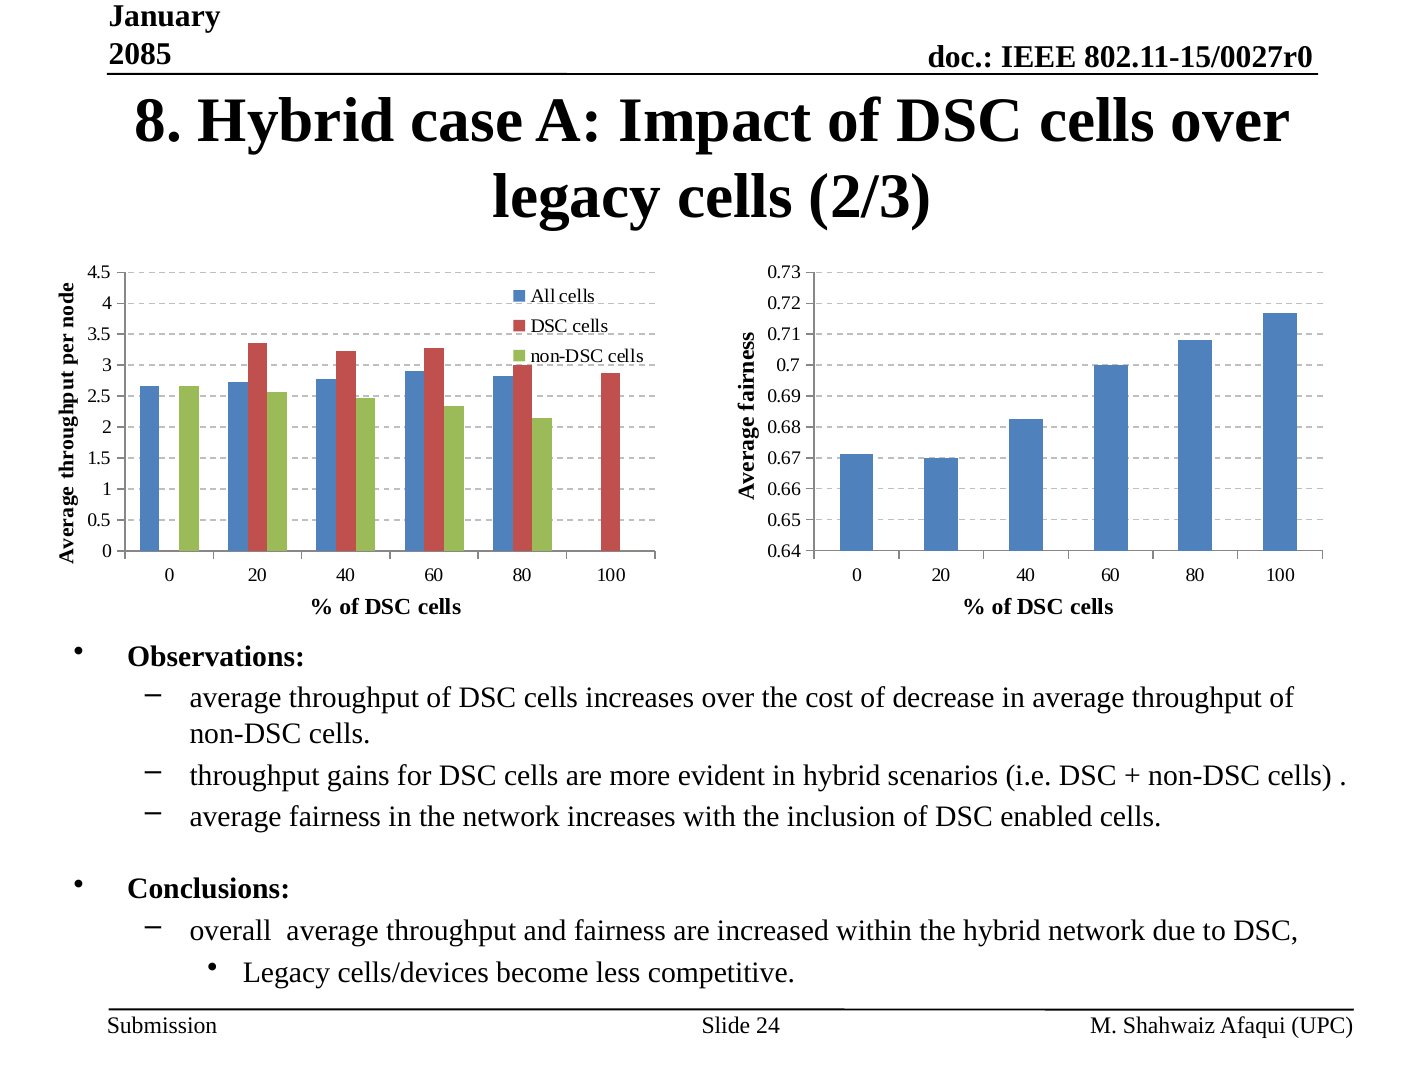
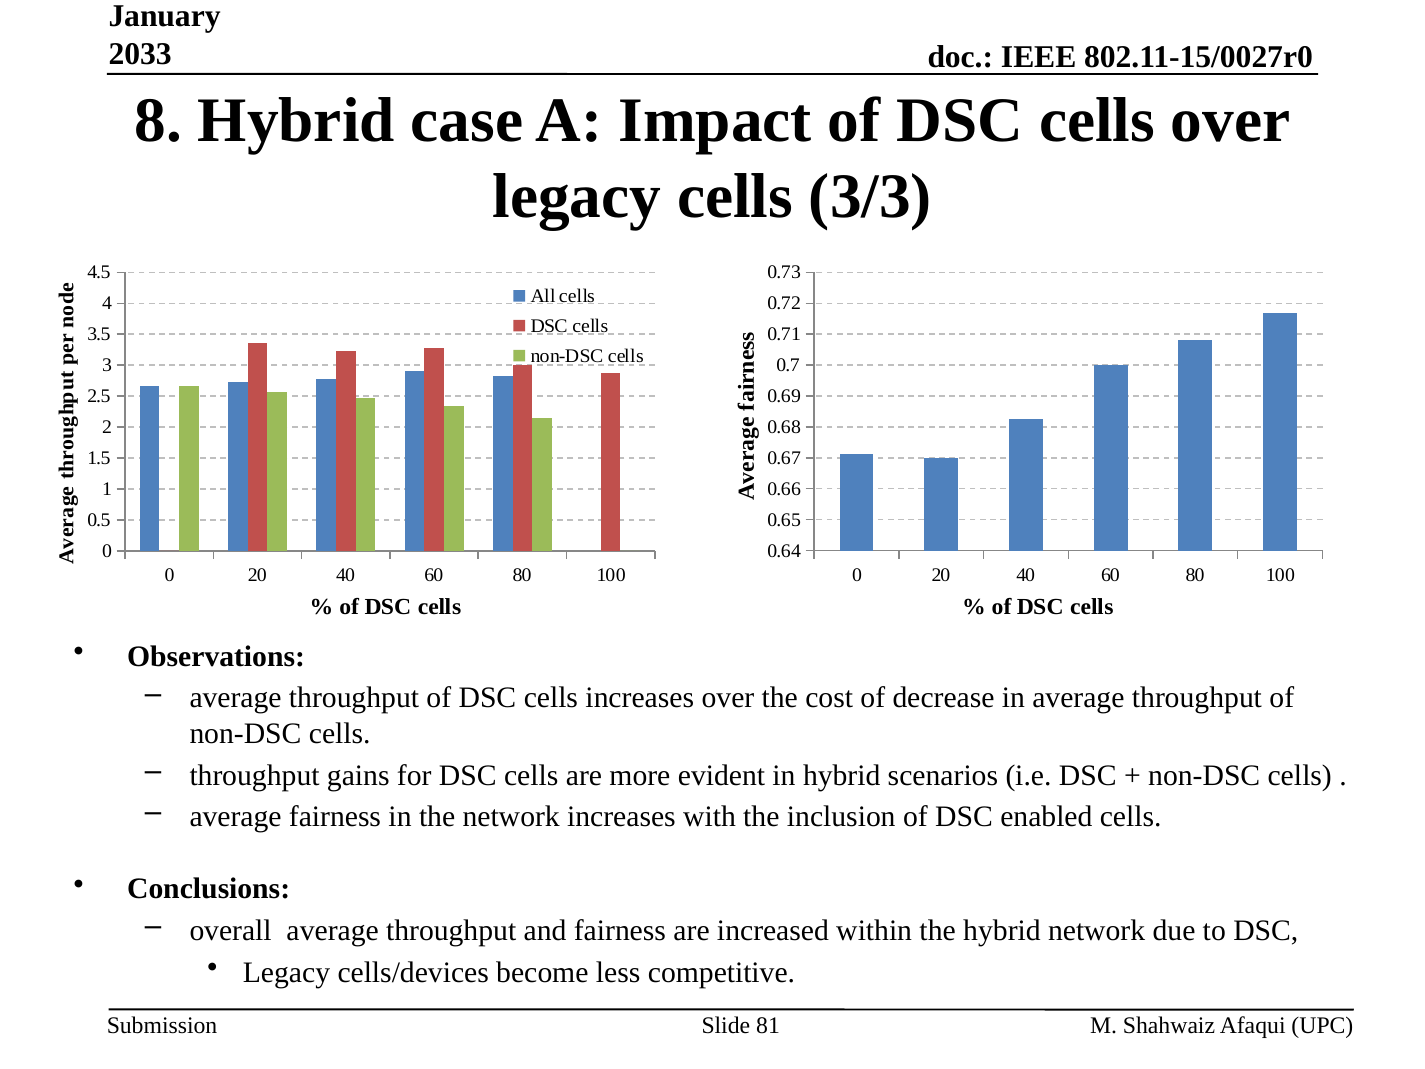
2085: 2085 -> 2033
2/3: 2/3 -> 3/3
24: 24 -> 81
